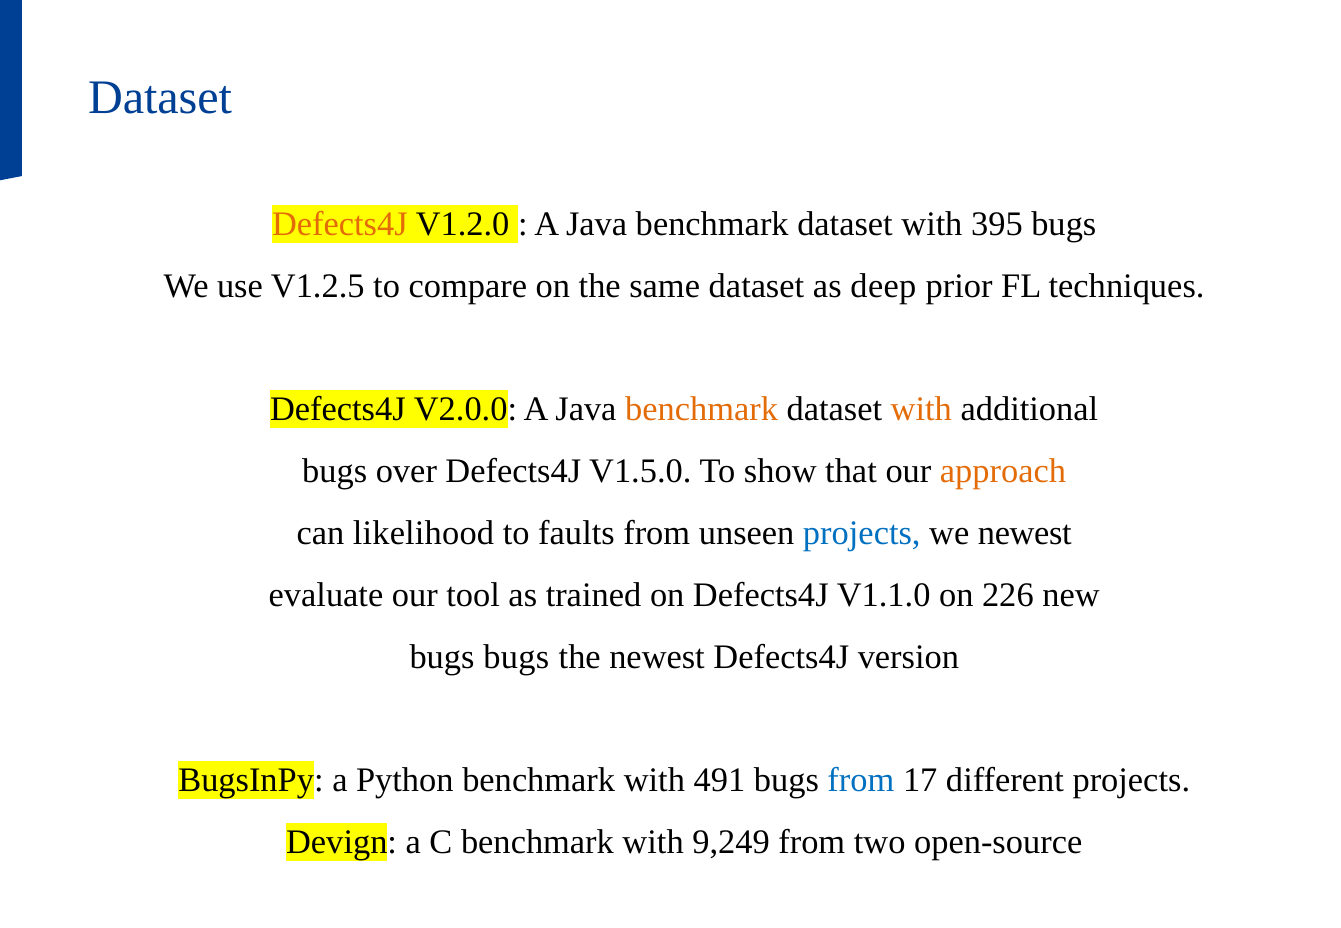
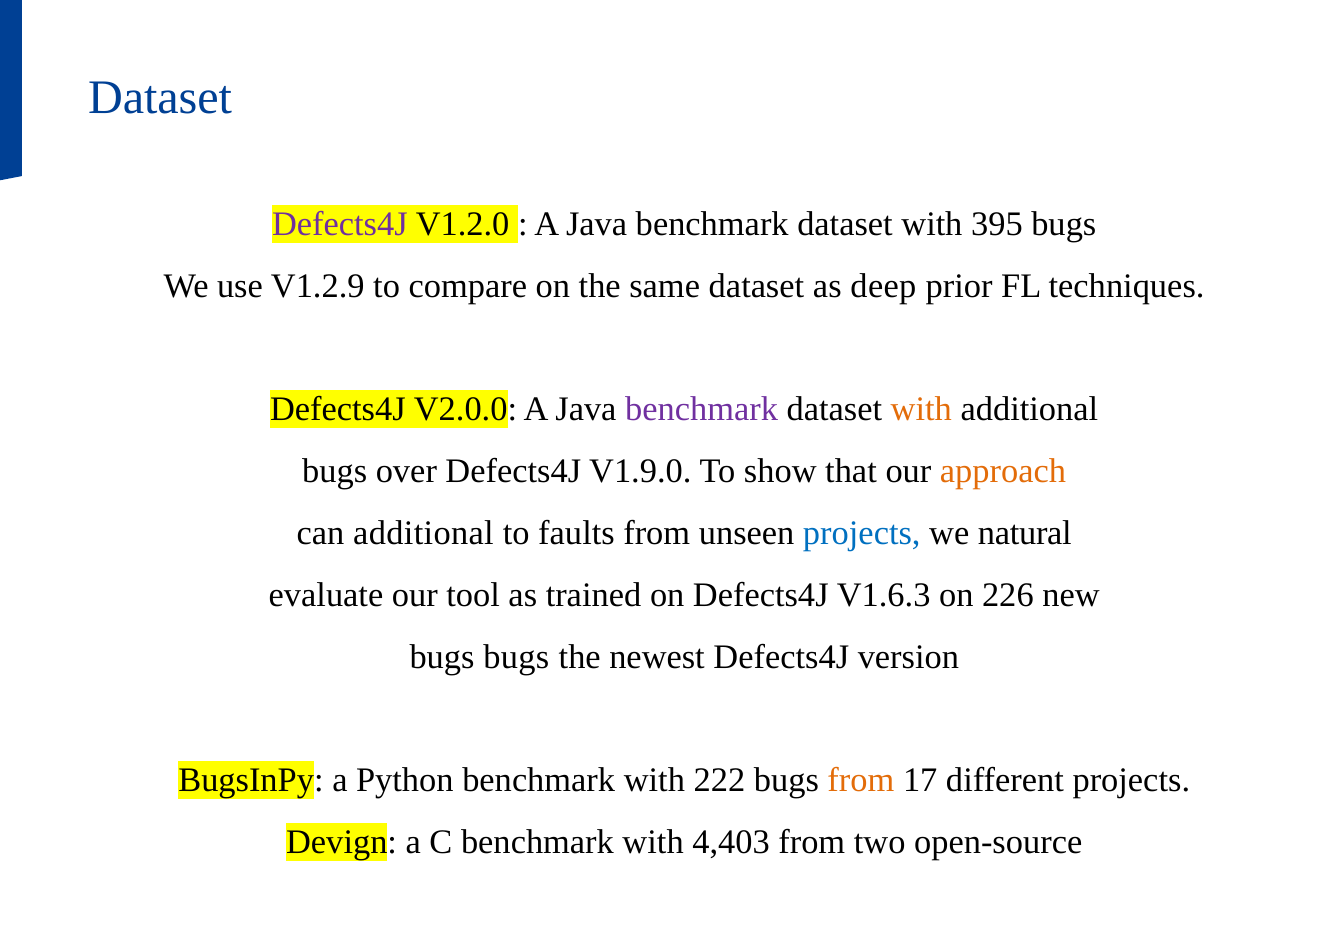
Defects4J at (340, 224) colour: orange -> purple
V1.2.5: V1.2.5 -> V1.2.9
benchmark at (702, 410) colour: orange -> purple
V1.5.0: V1.5.0 -> V1.9.0
can likelihood: likelihood -> additional
we newest: newest -> natural
V1.1.0: V1.1.0 -> V1.6.3
491: 491 -> 222
from at (861, 781) colour: blue -> orange
9,249: 9,249 -> 4,403
